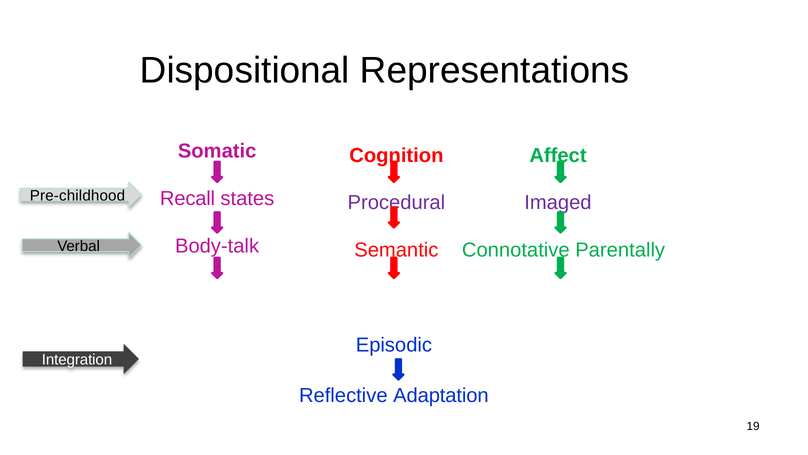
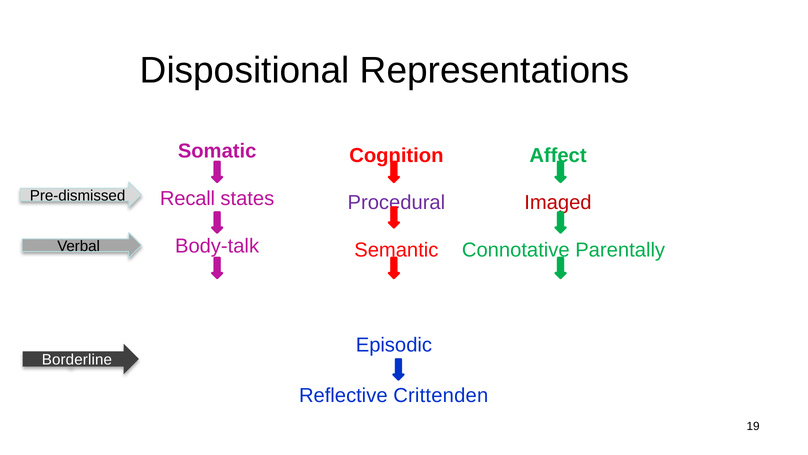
Pre-childhood: Pre-childhood -> Pre-dismissed
Imaged colour: purple -> red
Integration: Integration -> Borderline
Adaptation: Adaptation -> Crittenden
